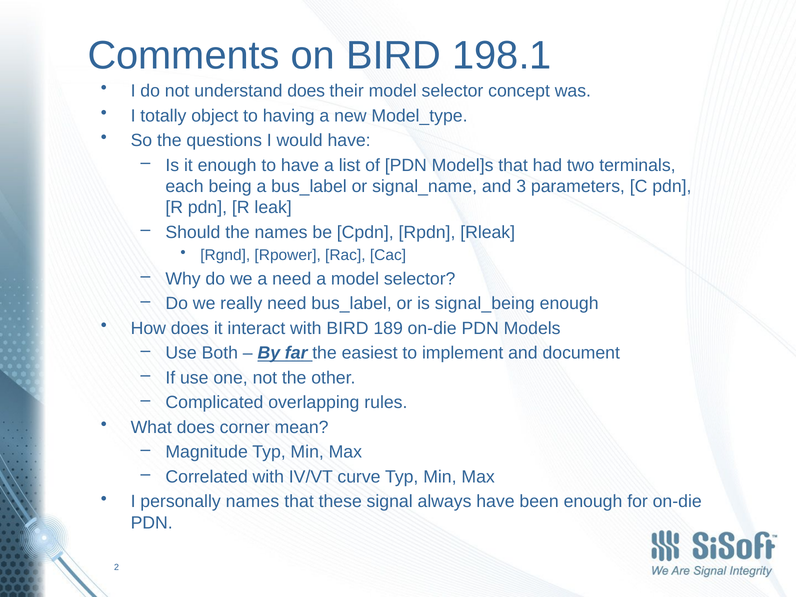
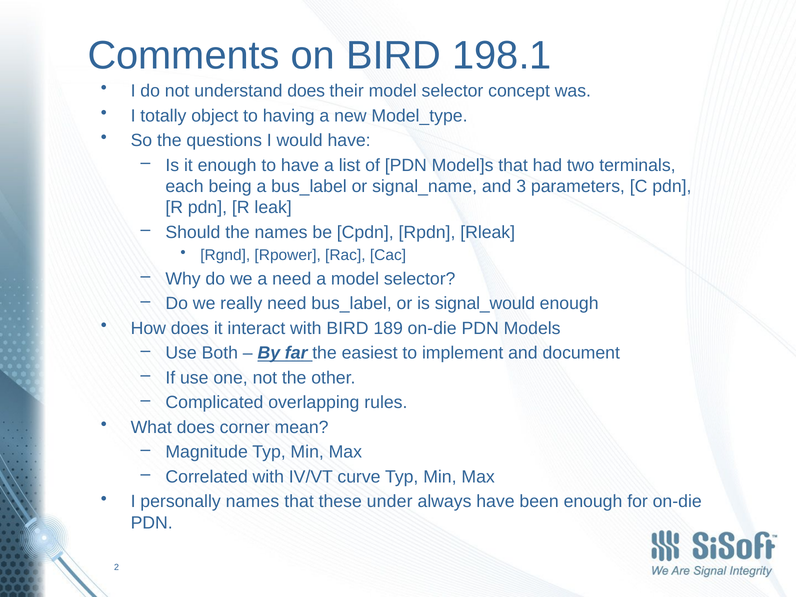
signal_being: signal_being -> signal_would
signal: signal -> under
